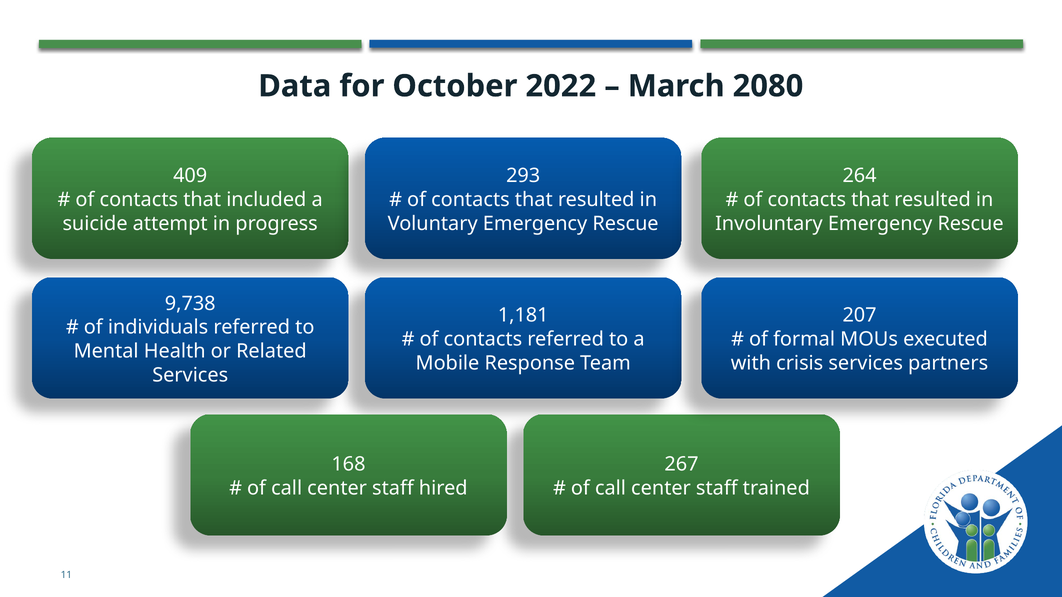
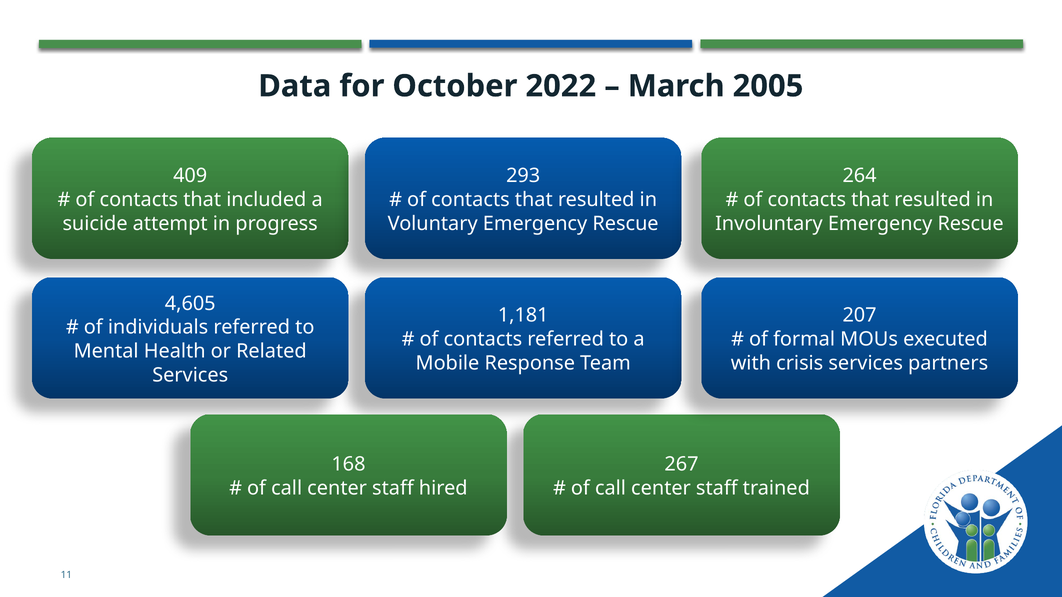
2080: 2080 -> 2005
9,738: 9,738 -> 4,605
